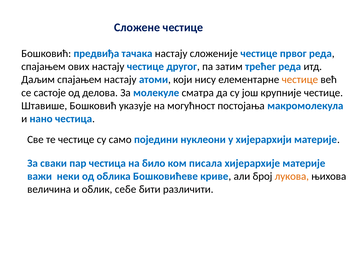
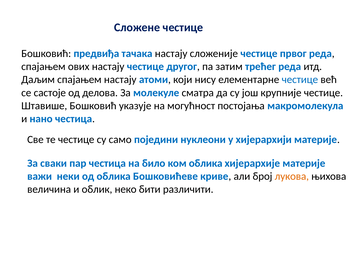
честице at (300, 80) colour: orange -> blue
ком писала: писала -> облика
себе: себе -> неко
